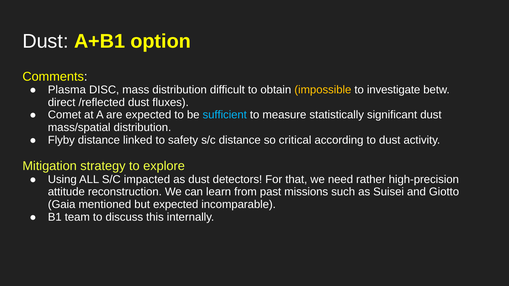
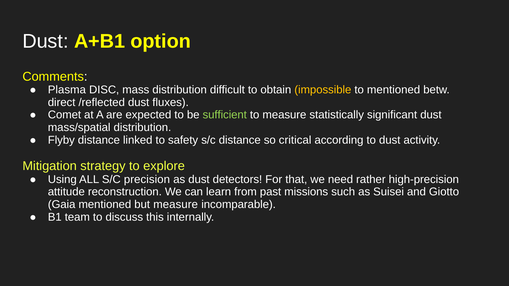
to investigate: investigate -> mentioned
sufficient colour: light blue -> light green
impacted: impacted -> precision
but expected: expected -> measure
